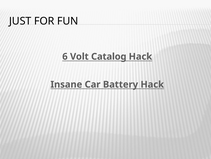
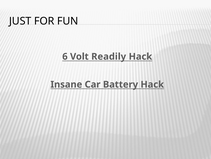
Catalog: Catalog -> Readily
